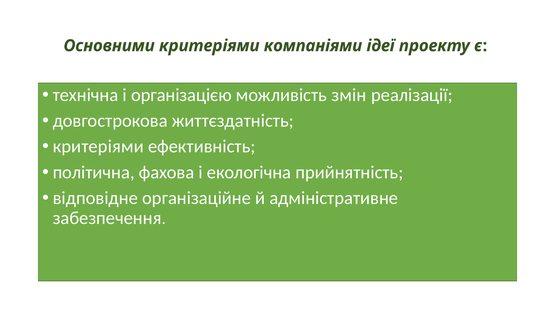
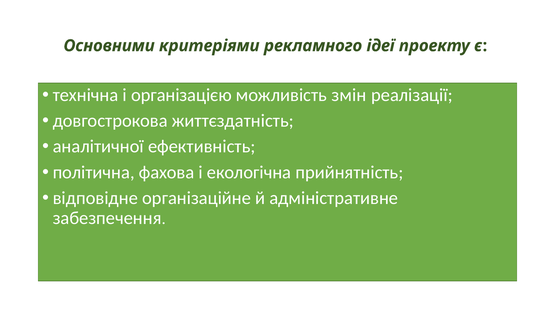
компаніями: компаніями -> рекламного
критеріями at (98, 147): критеріями -> аналітичної
